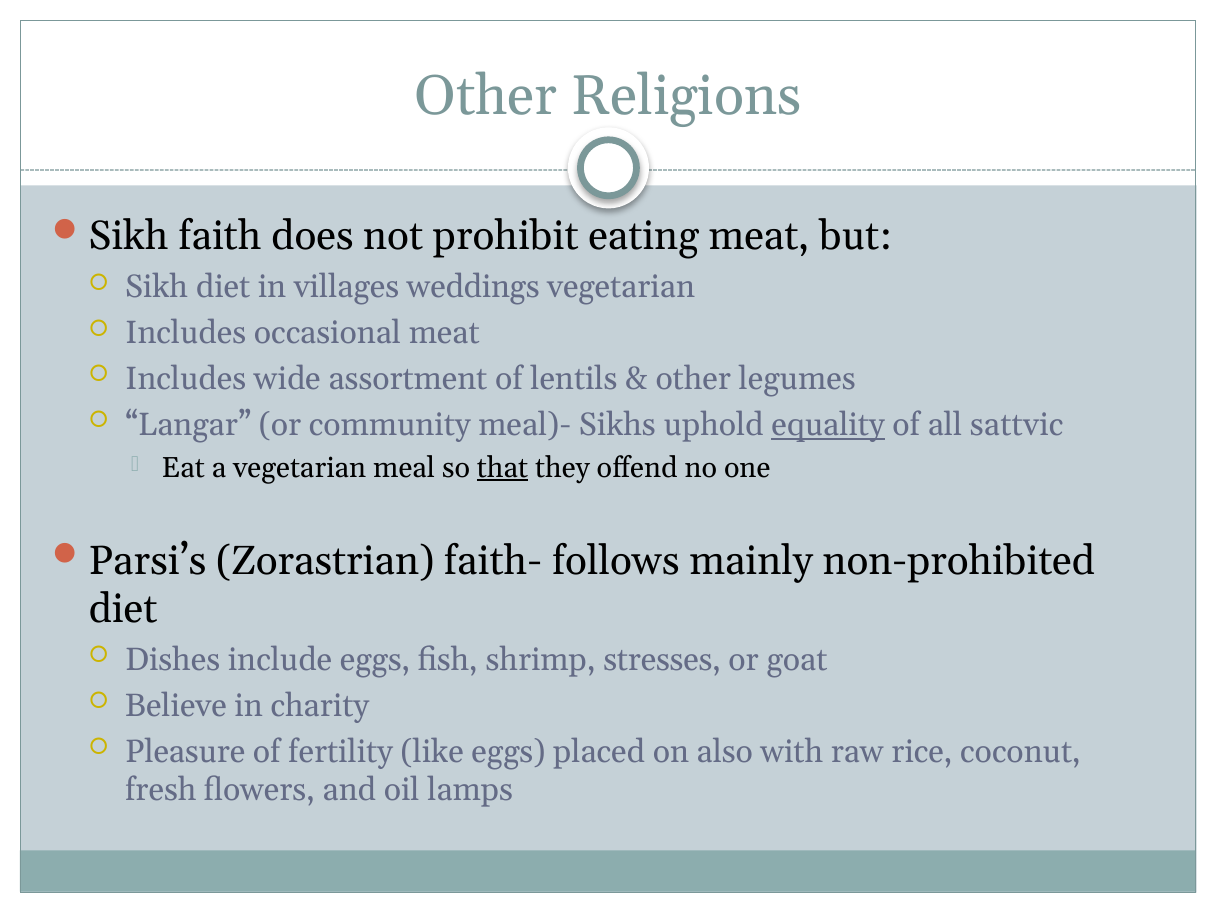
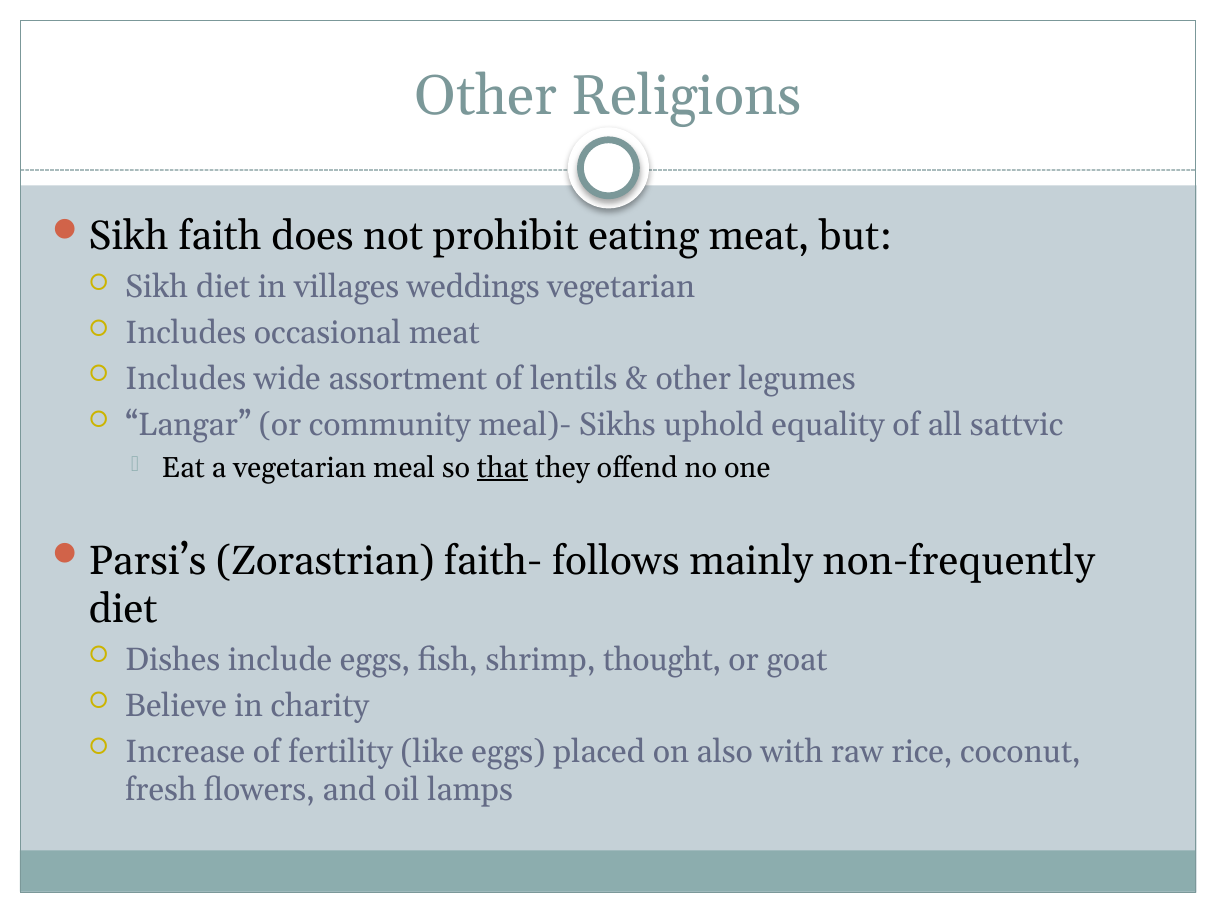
equality underline: present -> none
non-prohibited: non-prohibited -> non-frequently
stresses: stresses -> thought
Pleasure: Pleasure -> Increase
